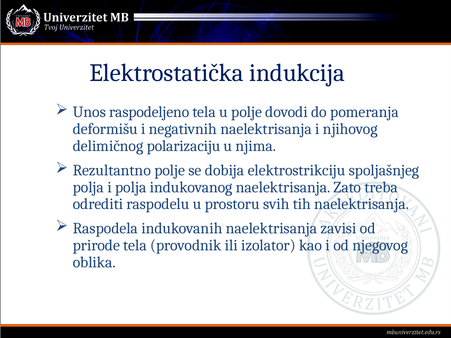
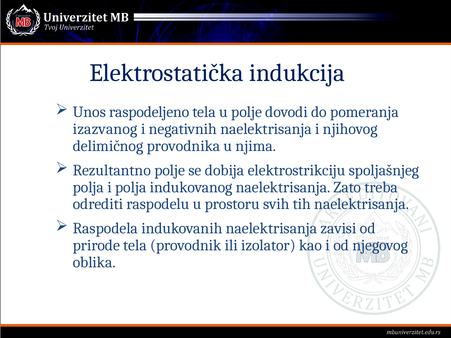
deformišu: deformišu -> izazvanog
polarizaciju: polarizaciju -> provodnika
